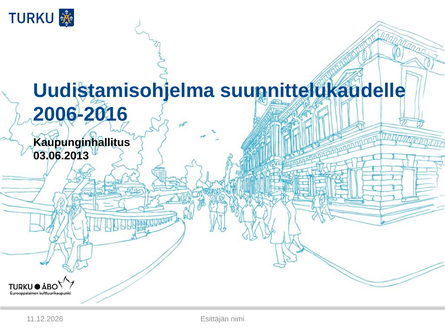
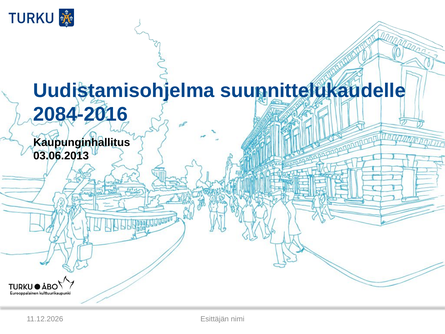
2006-2016: 2006-2016 -> 2084-2016
